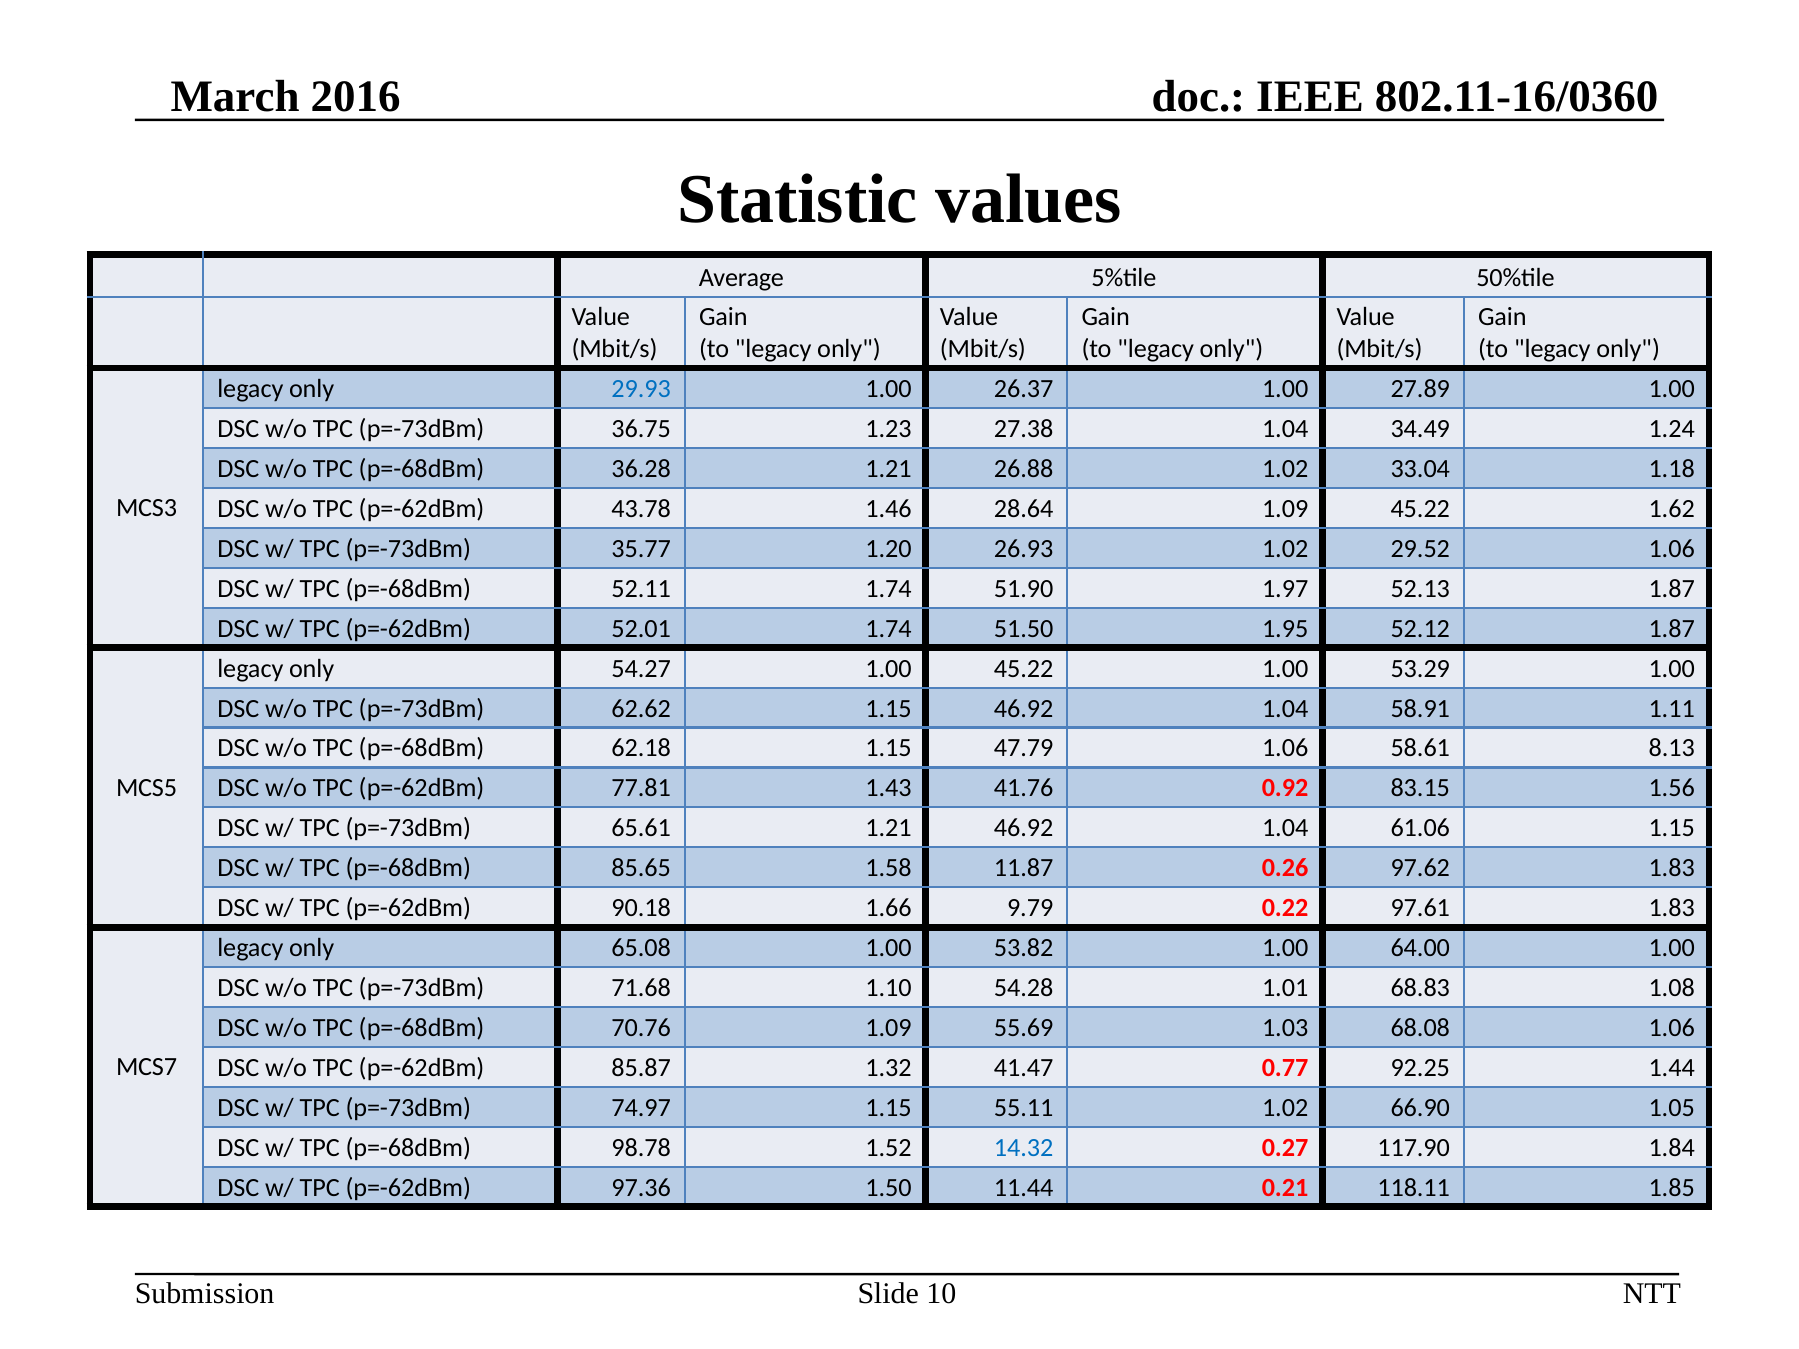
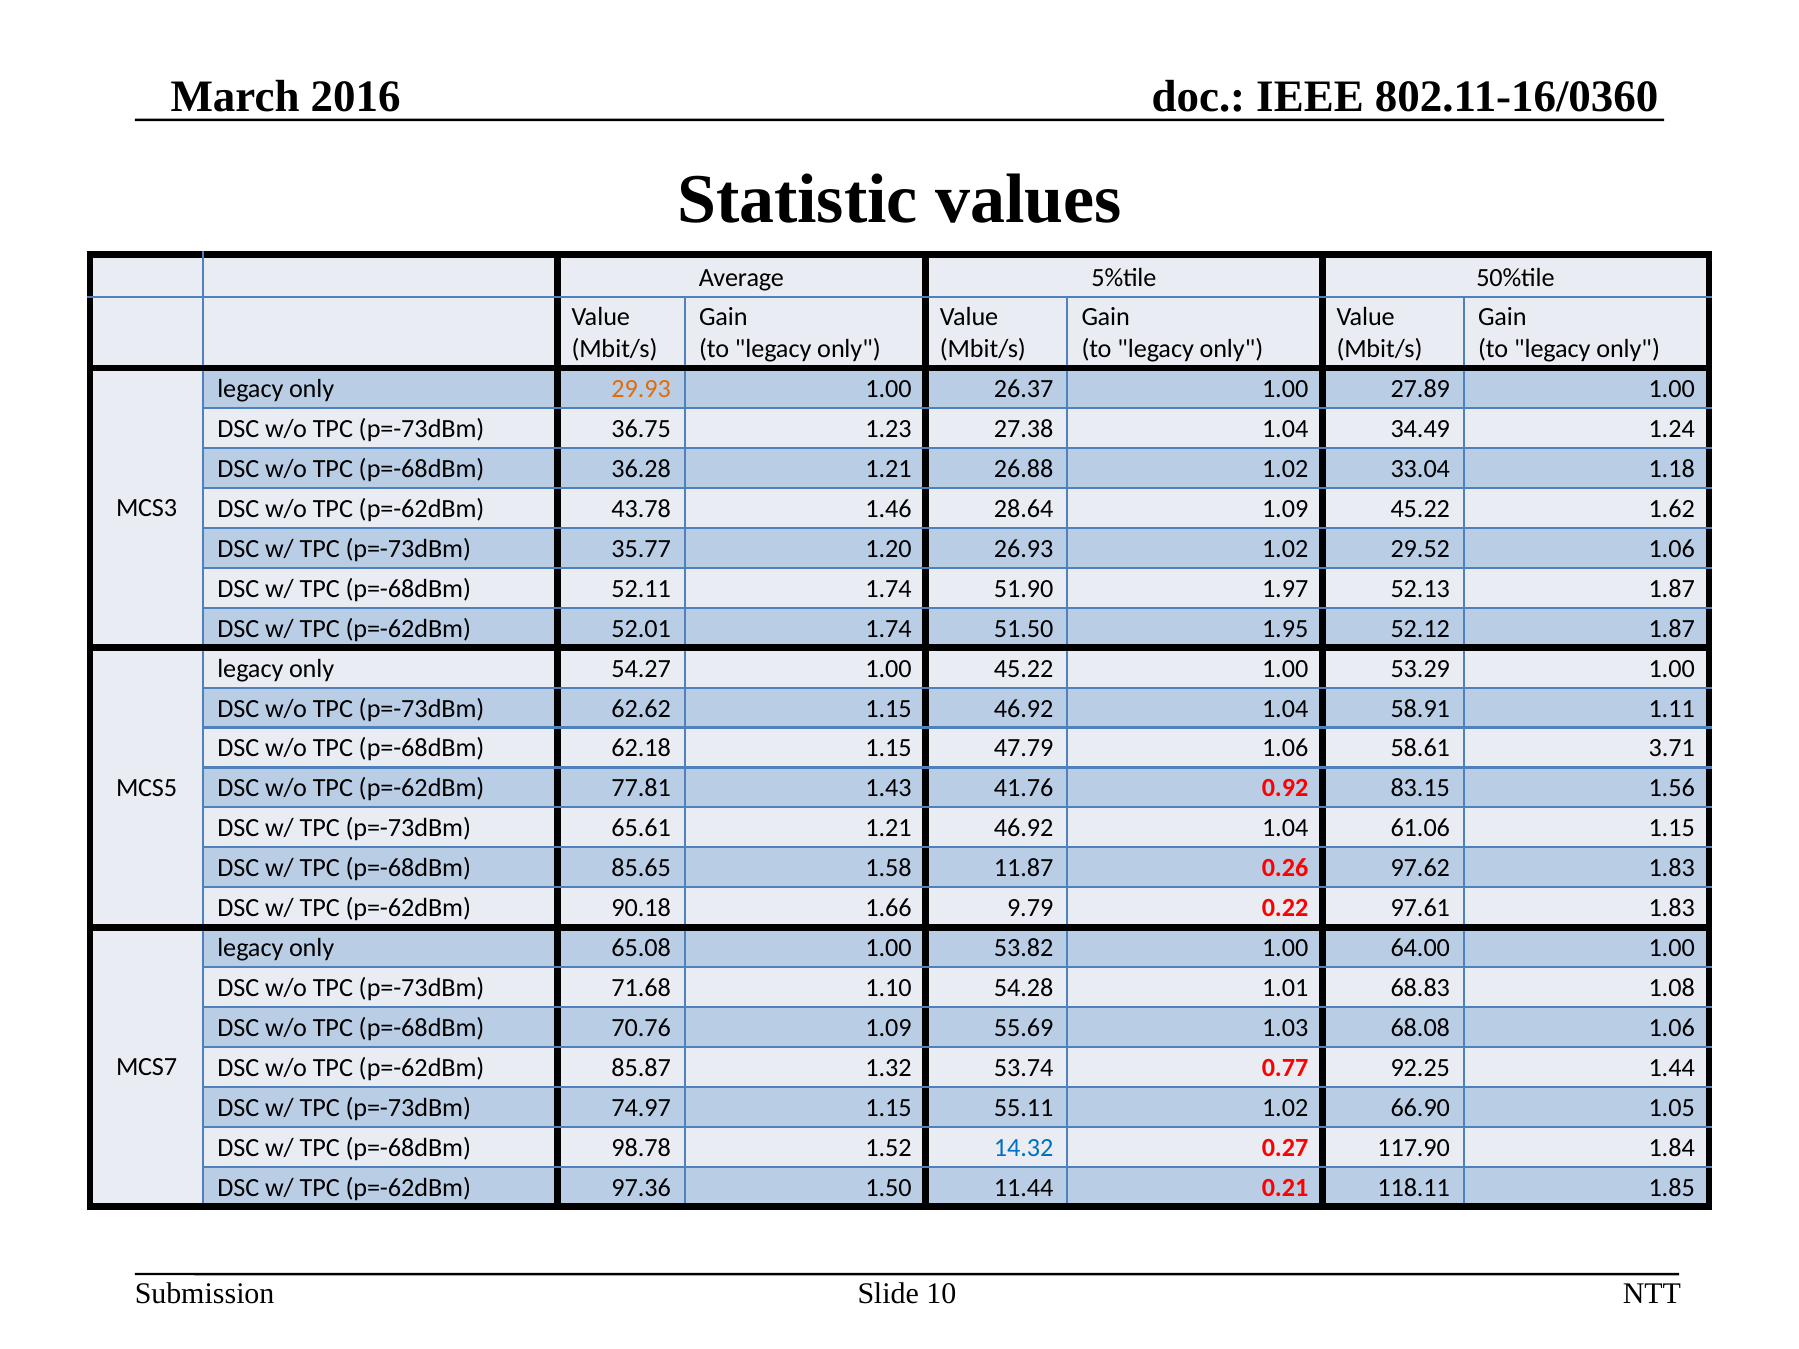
29.93 colour: blue -> orange
8.13: 8.13 -> 3.71
41.47: 41.47 -> 53.74
